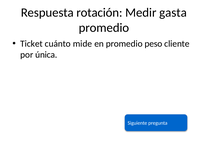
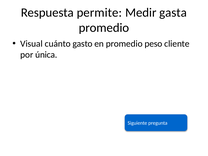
rotación: rotación -> permite
Ticket: Ticket -> Visual
mide: mide -> gasto
